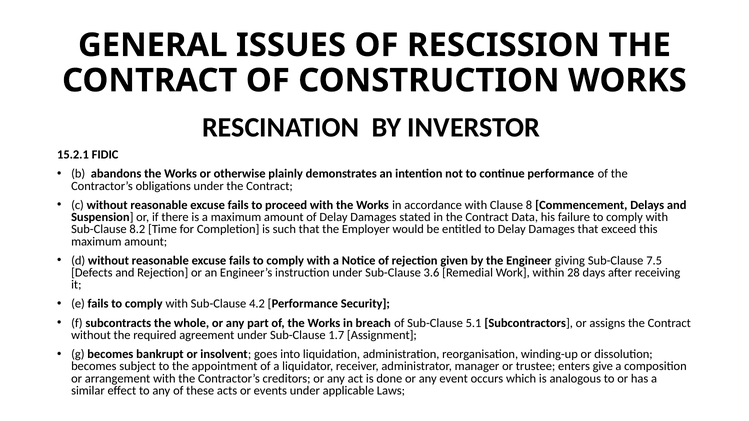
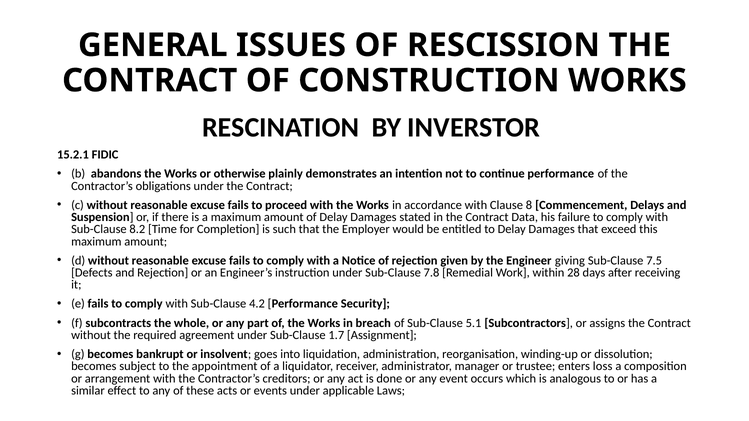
3.6: 3.6 -> 7.8
give: give -> loss
